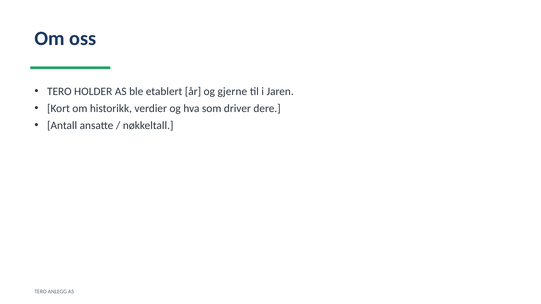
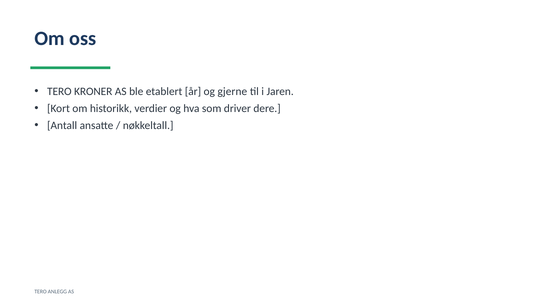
HOLDER: HOLDER -> KRONER
